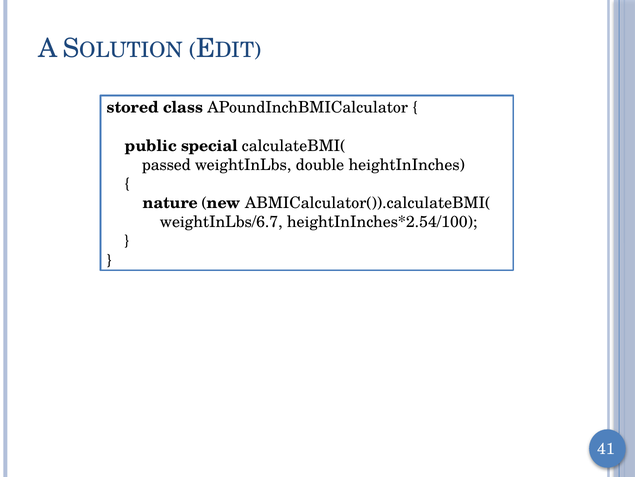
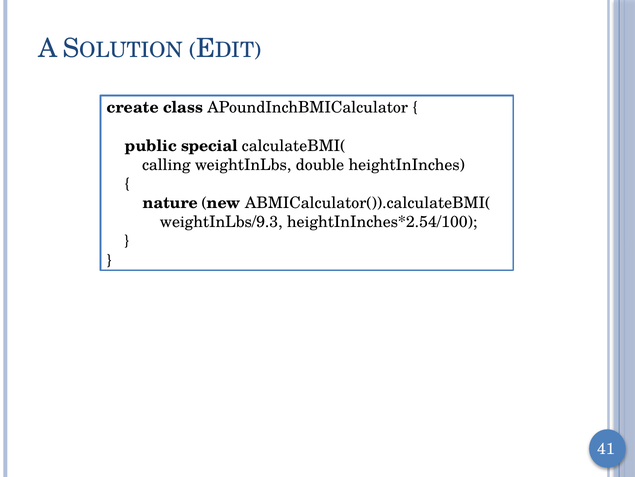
stored: stored -> create
passed: passed -> calling
weightInLbs/6.7: weightInLbs/6.7 -> weightInLbs/9.3
